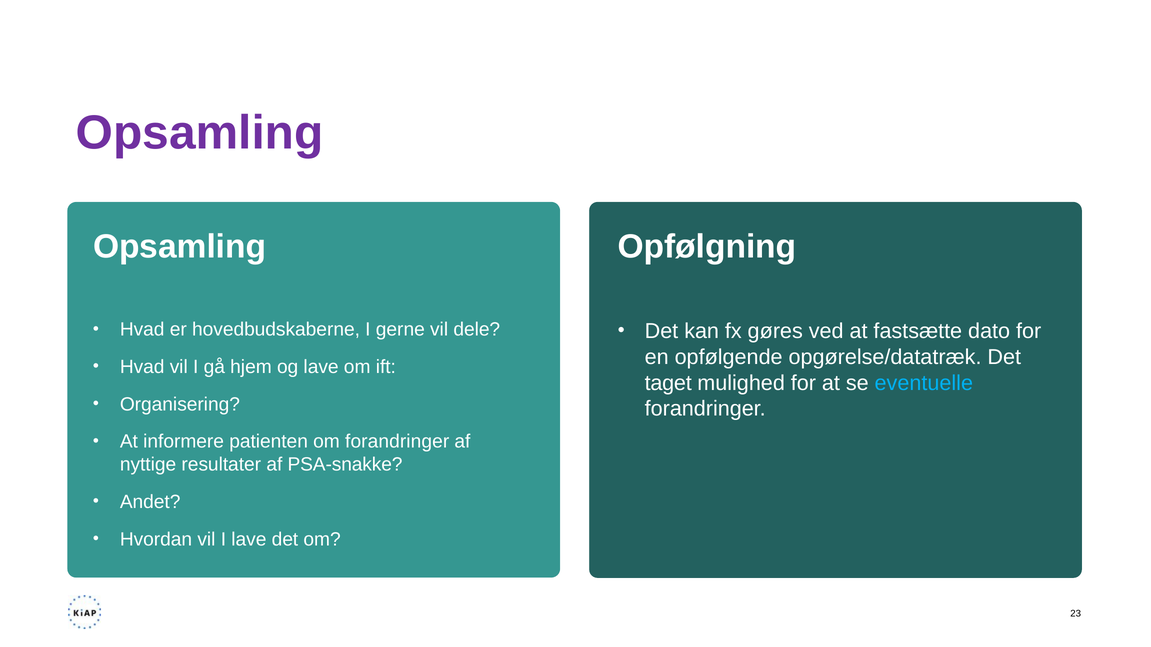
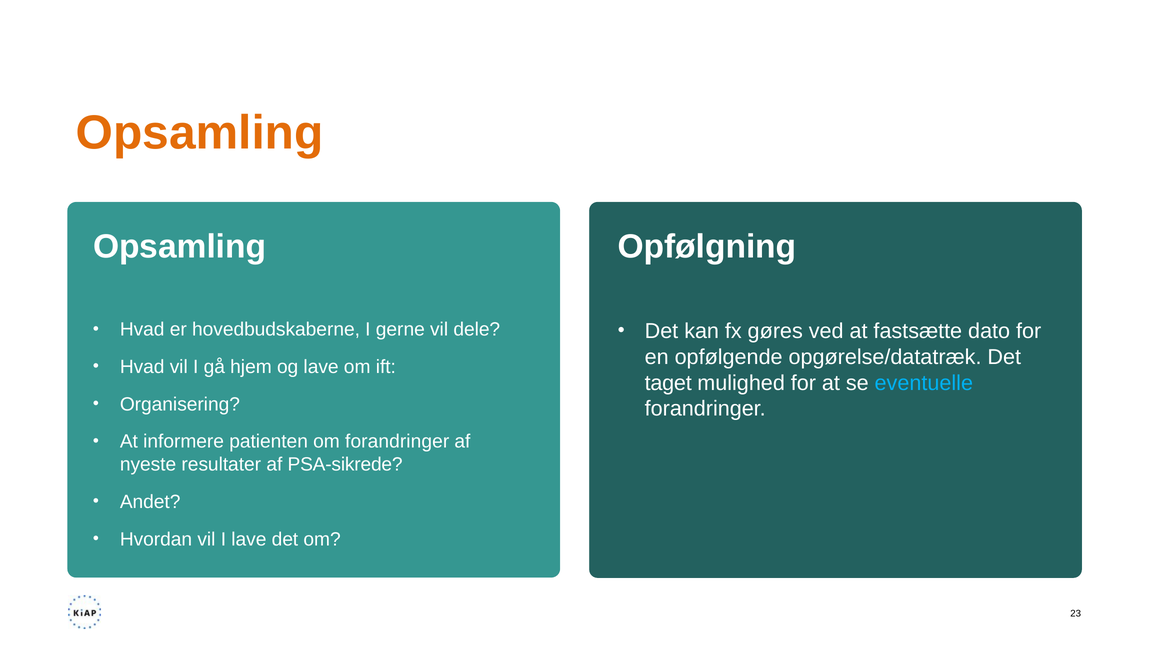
Opsamling at (200, 133) colour: purple -> orange
nyttige: nyttige -> nyeste
PSA-snakke: PSA-snakke -> PSA-sikrede
